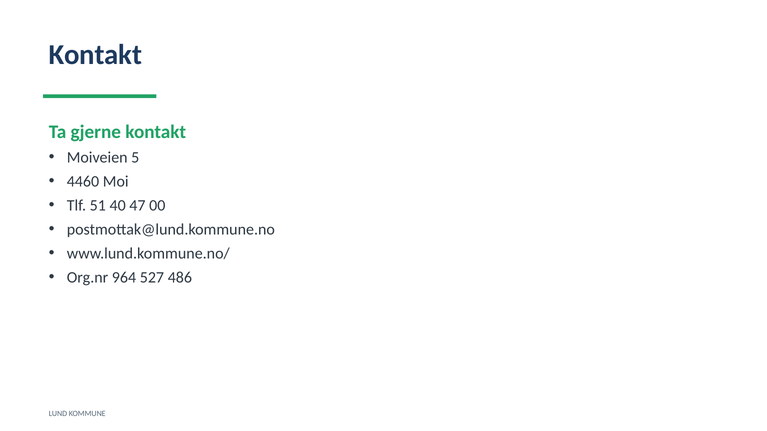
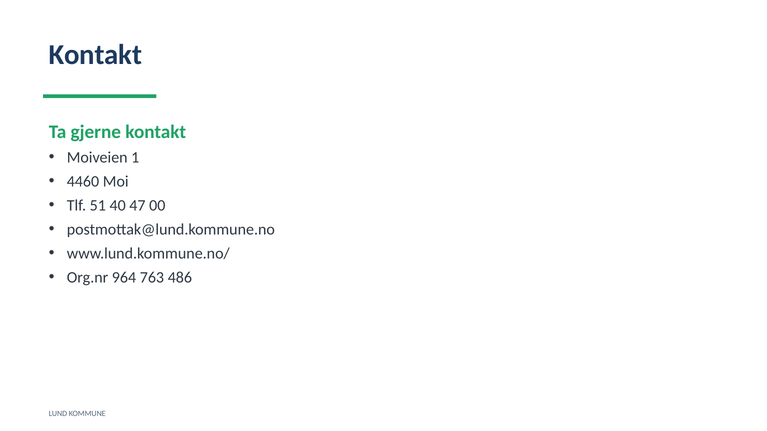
5: 5 -> 1
527: 527 -> 763
